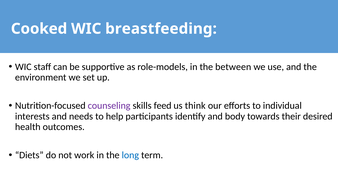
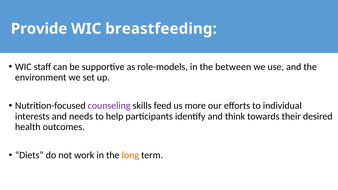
Cooked: Cooked -> Provide
think: think -> more
body: body -> think
long colour: blue -> orange
